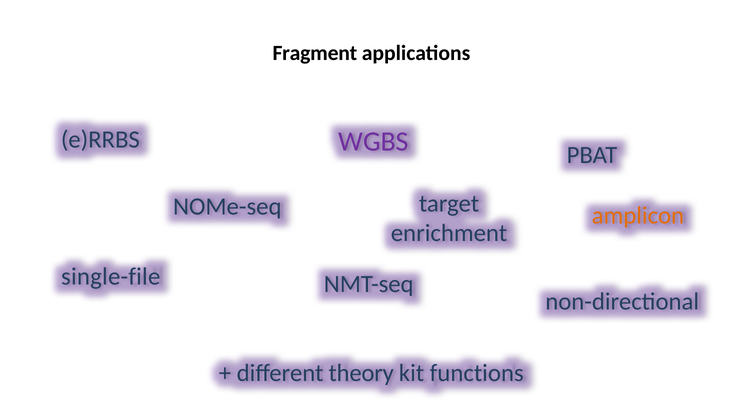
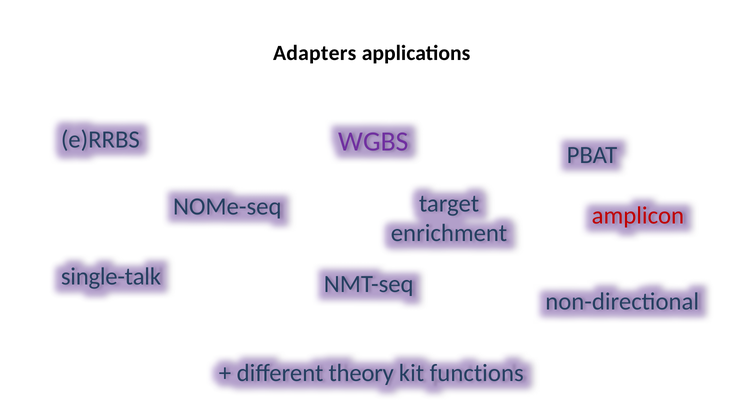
Fragment: Fragment -> Adapters
amplicon colour: orange -> red
single-file: single-file -> single-talk
